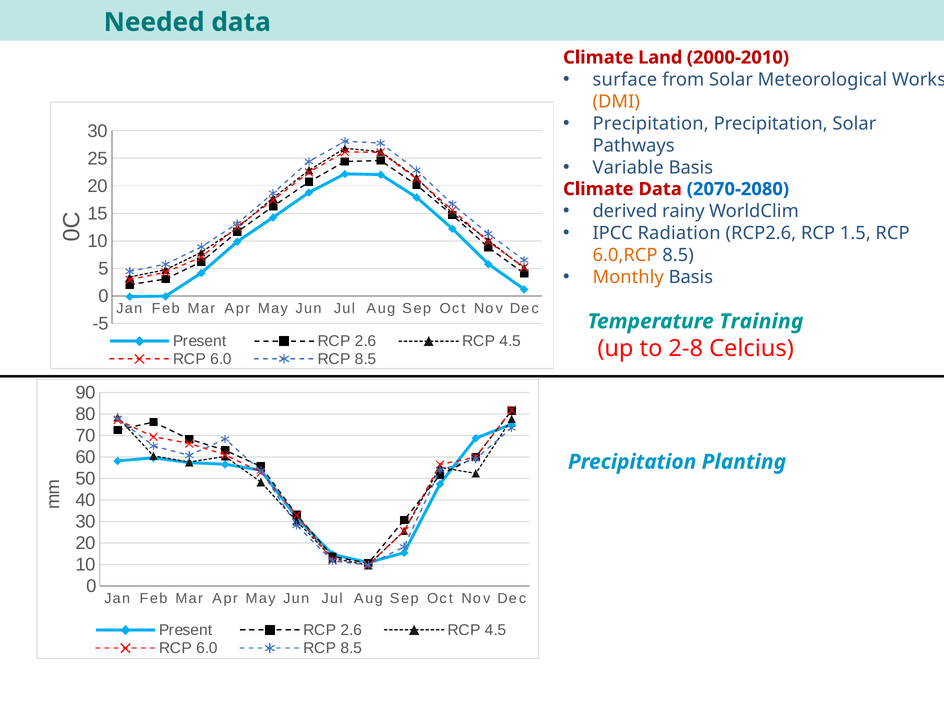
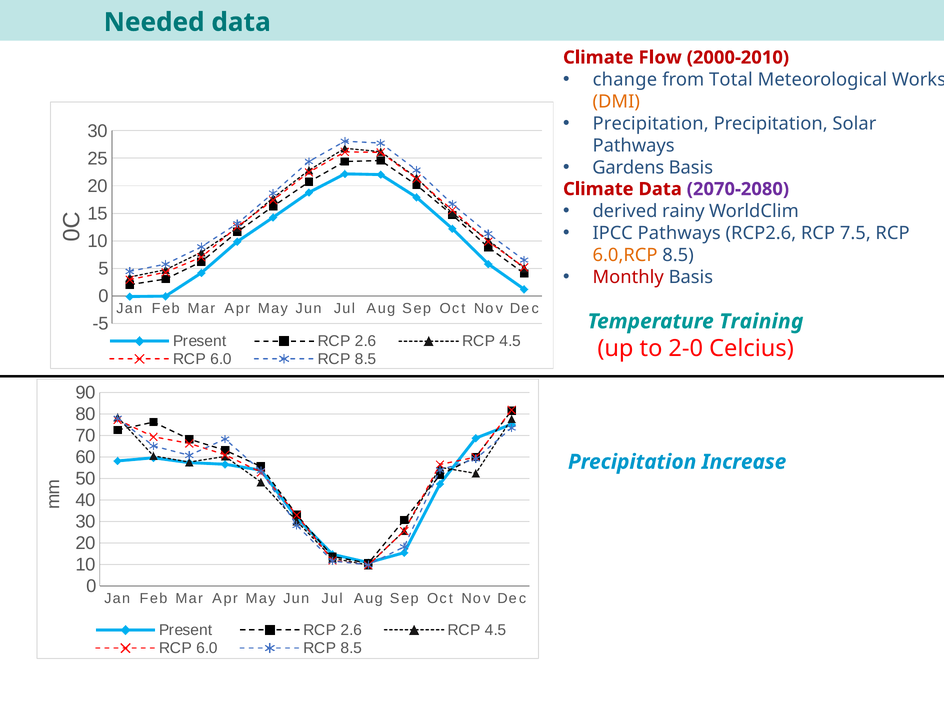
Land: Land -> Flow
surface: surface -> change
from Solar: Solar -> Total
Variable: Variable -> Gardens
2070-2080 colour: blue -> purple
IPCC Radiation: Radiation -> Pathways
1.5: 1.5 -> 7.5
Monthly colour: orange -> red
2-8: 2-8 -> 2-0
Planting: Planting -> Increase
